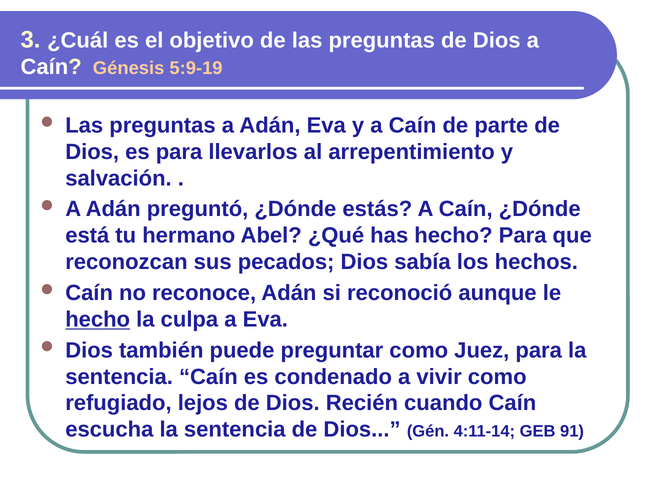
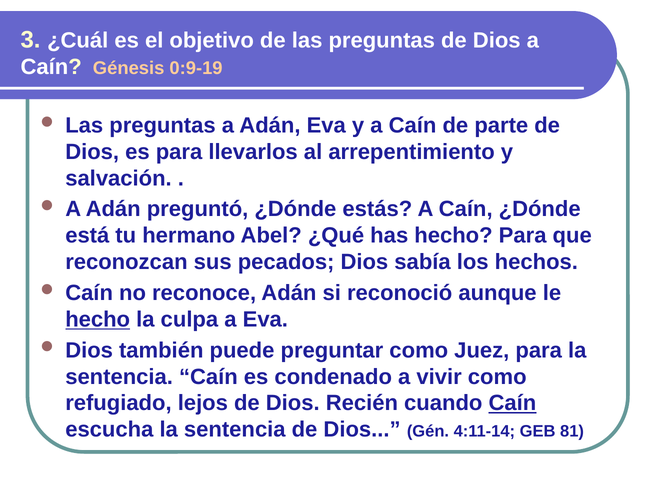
5:9-19: 5:9-19 -> 0:9-19
Caín at (512, 403) underline: none -> present
91: 91 -> 81
